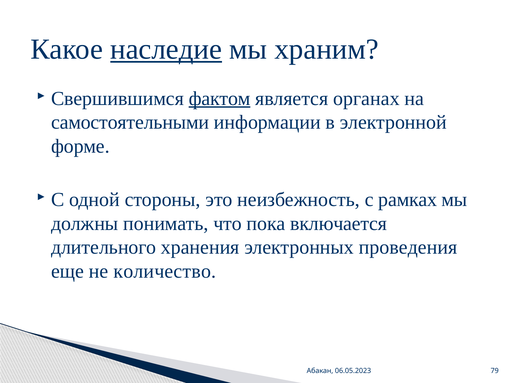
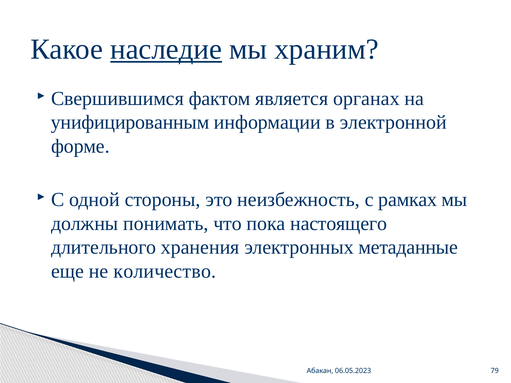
фактом underline: present -> none
самостоятельными: самостоятельными -> унифицированным
включается: включается -> настоящего
проведения: проведения -> метаданные
